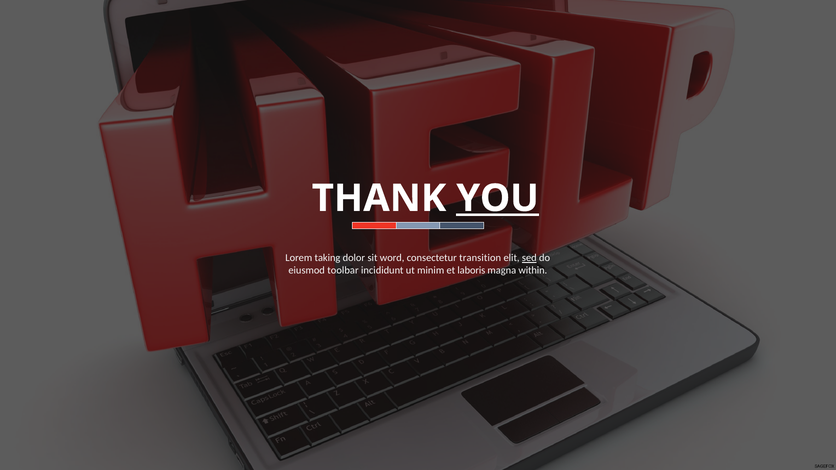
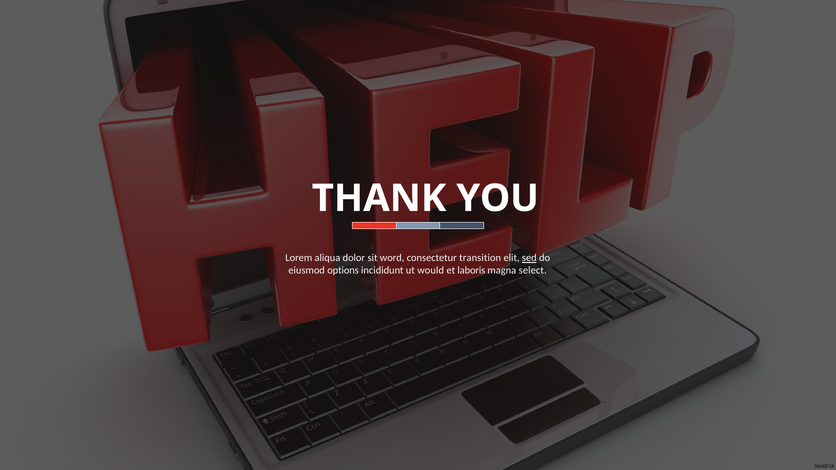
YOU underline: present -> none
taking: taking -> aliqua
toolbar: toolbar -> options
minim: minim -> would
within: within -> select
